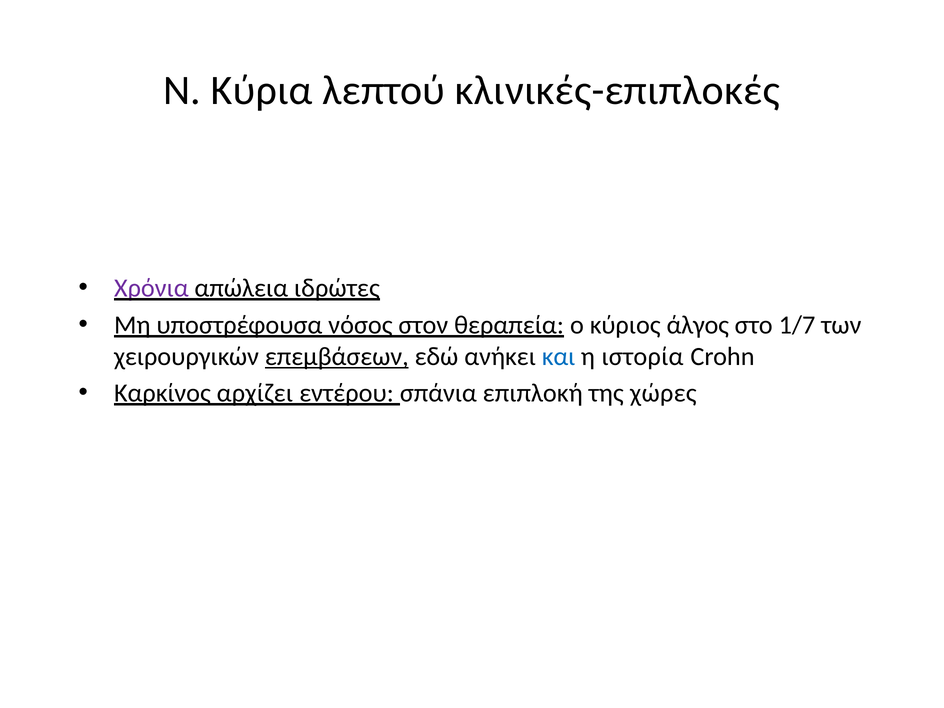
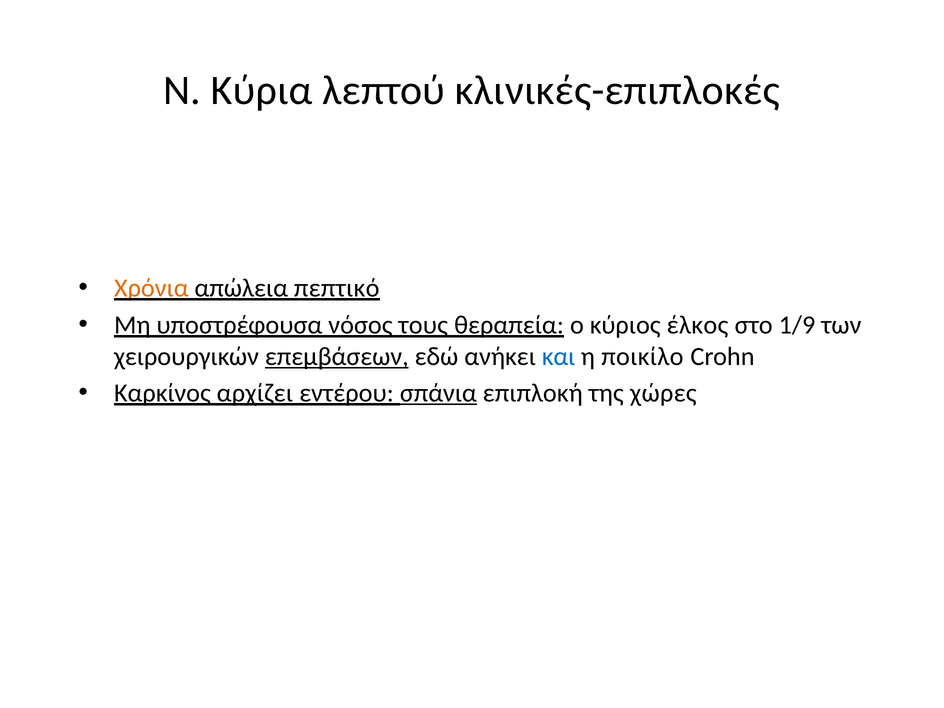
Χρόνια colour: purple -> orange
ιδρώτες: ιδρώτες -> πεπτικό
στον: στον -> τους
άλγος: άλγος -> έλκος
1/7: 1/7 -> 1/9
ιστορία: ιστορία -> ποικίλο
σπάνια underline: none -> present
